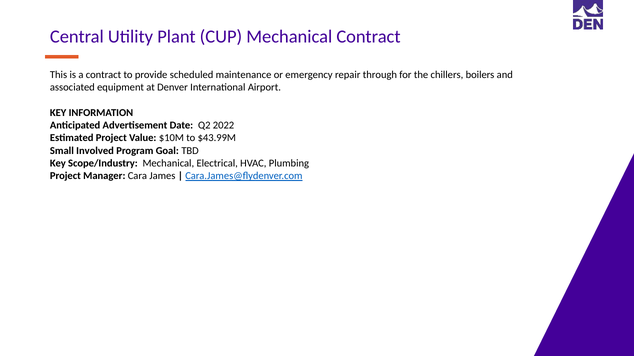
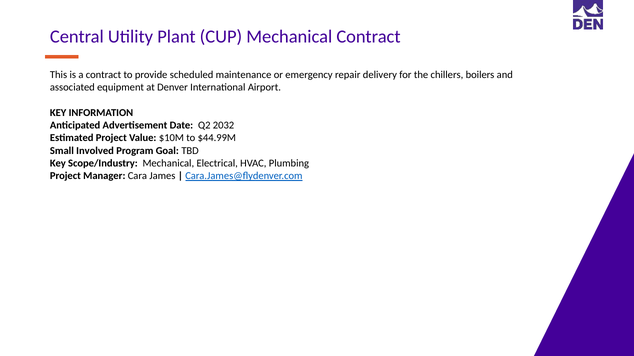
through: through -> delivery
2022: 2022 -> 2032
$43.99M: $43.99M -> $44.99M
